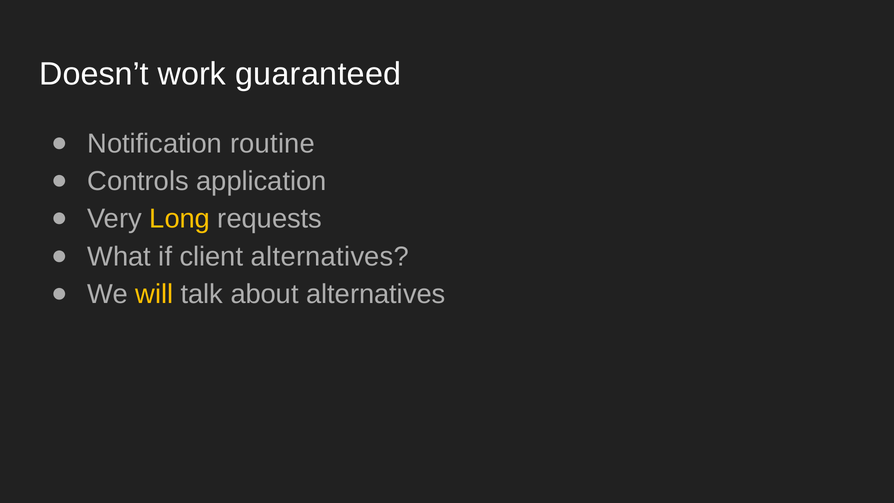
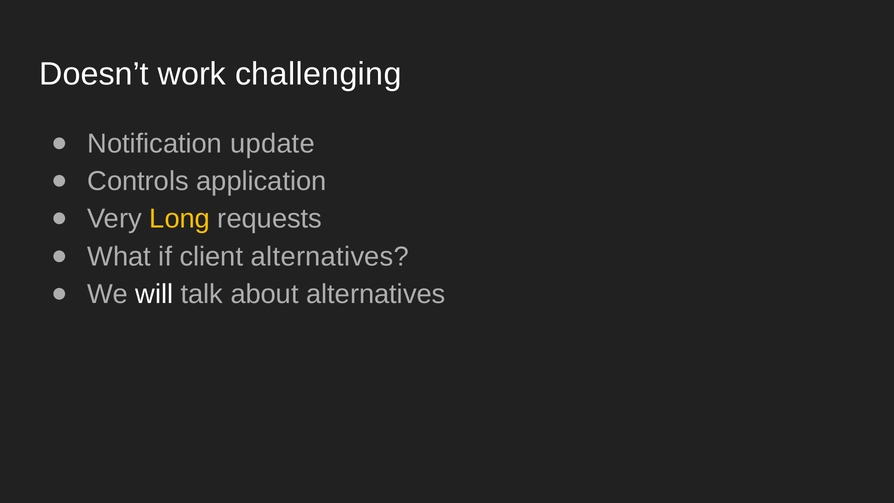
guaranteed: guaranteed -> challenging
routine: routine -> update
will colour: yellow -> white
